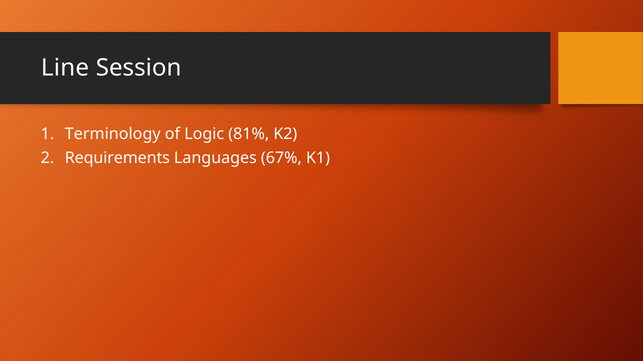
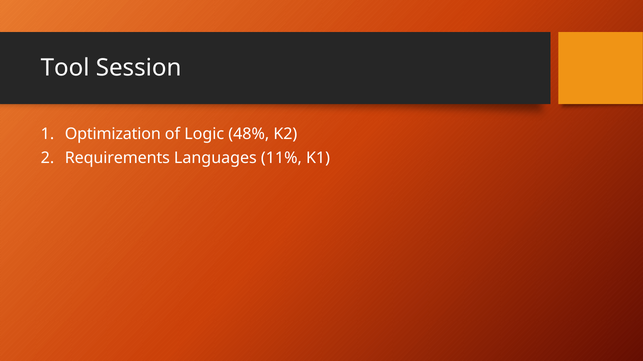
Line: Line -> Tool
Terminology: Terminology -> Optimization
81%: 81% -> 48%
67%: 67% -> 11%
